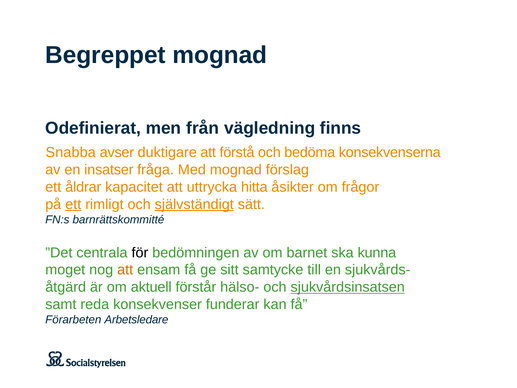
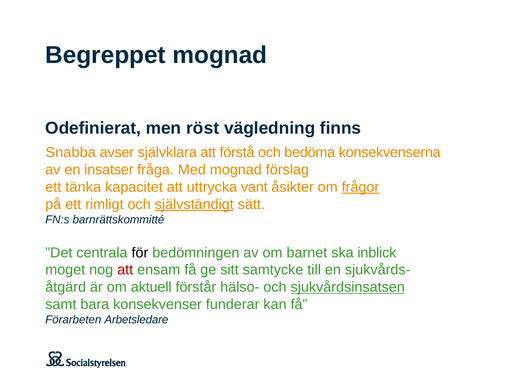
från: från -> röst
duktigare: duktigare -> självklara
åldrar: åldrar -> tänka
hitta: hitta -> vant
frågor underline: none -> present
ett at (73, 204) underline: present -> none
kunna: kunna -> inblick
att at (125, 270) colour: orange -> red
reda: reda -> bara
